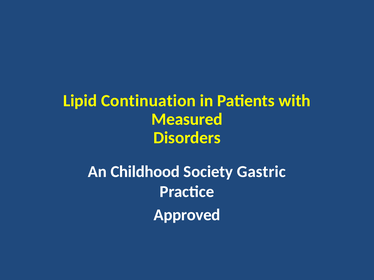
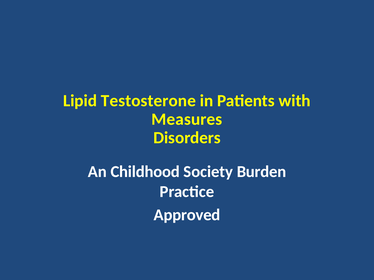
Continuation: Continuation -> Testosterone
Measured: Measured -> Measures
Gastric: Gastric -> Burden
